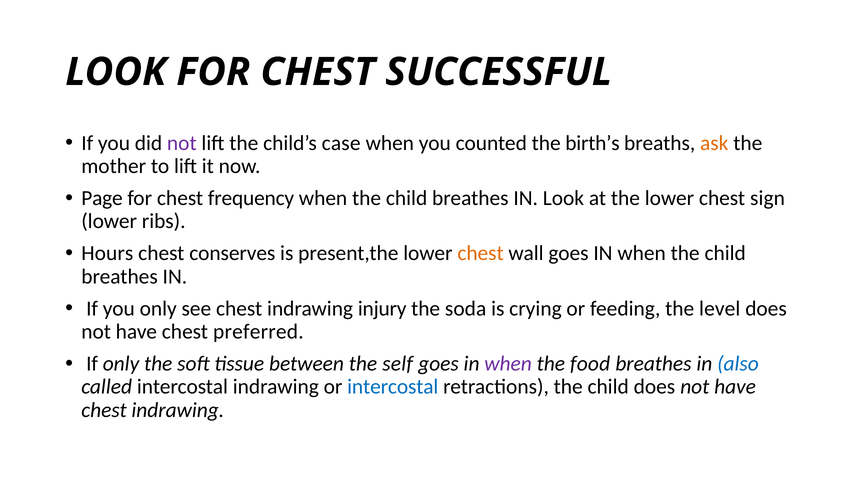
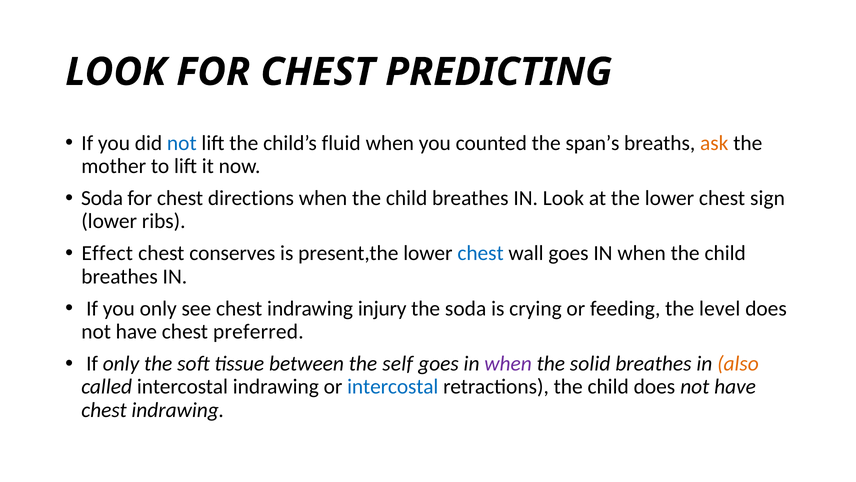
SUCCESSFUL: SUCCESSFUL -> PREDICTING
not at (182, 143) colour: purple -> blue
case: case -> fluid
birth’s: birth’s -> span’s
Page at (102, 198): Page -> Soda
frequency: frequency -> directions
Hours: Hours -> Effect
chest at (481, 253) colour: orange -> blue
food: food -> solid
also colour: blue -> orange
